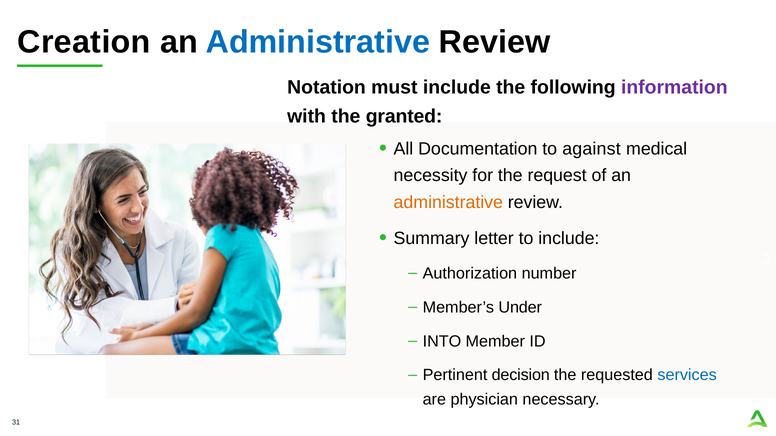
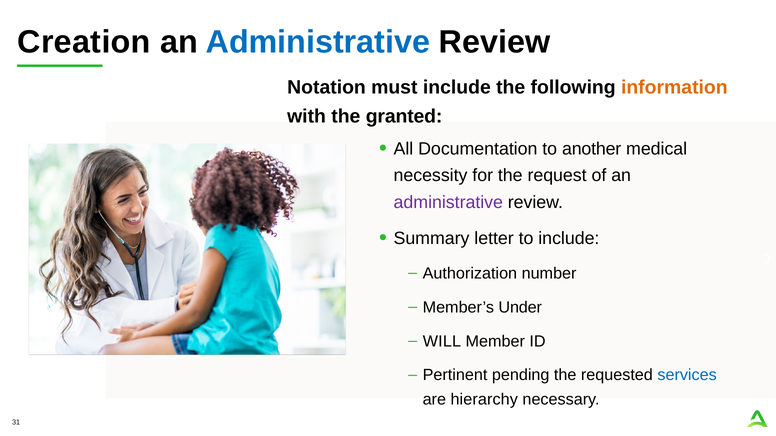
information colour: purple -> orange
against: against -> another
administrative at (448, 202) colour: orange -> purple
INTO: INTO -> WILL
decision: decision -> pending
physician: physician -> hierarchy
